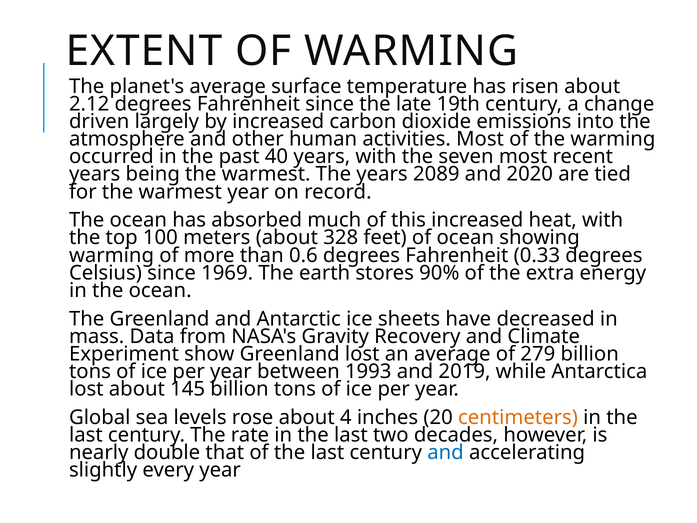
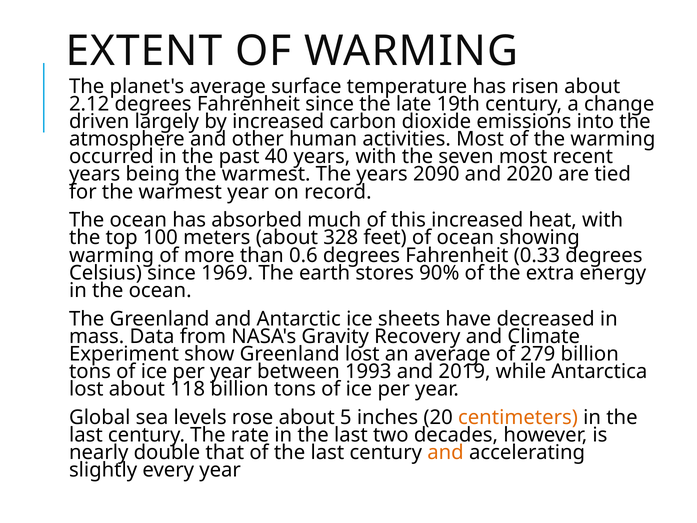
2089: 2089 -> 2090
145: 145 -> 118
4: 4 -> 5
and at (446, 452) colour: blue -> orange
